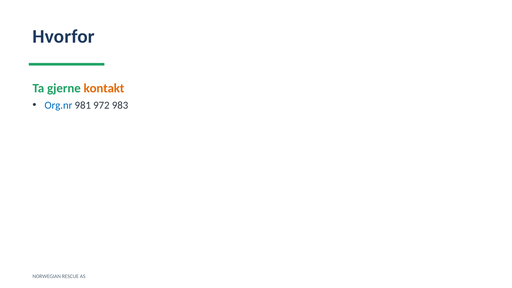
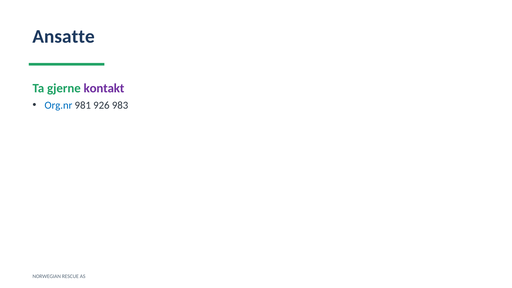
Hvorfor: Hvorfor -> Ansatte
kontakt colour: orange -> purple
972: 972 -> 926
